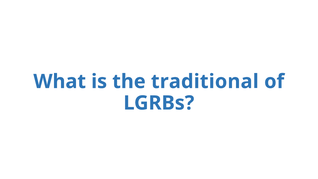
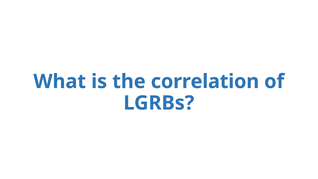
traditional: traditional -> correlation
